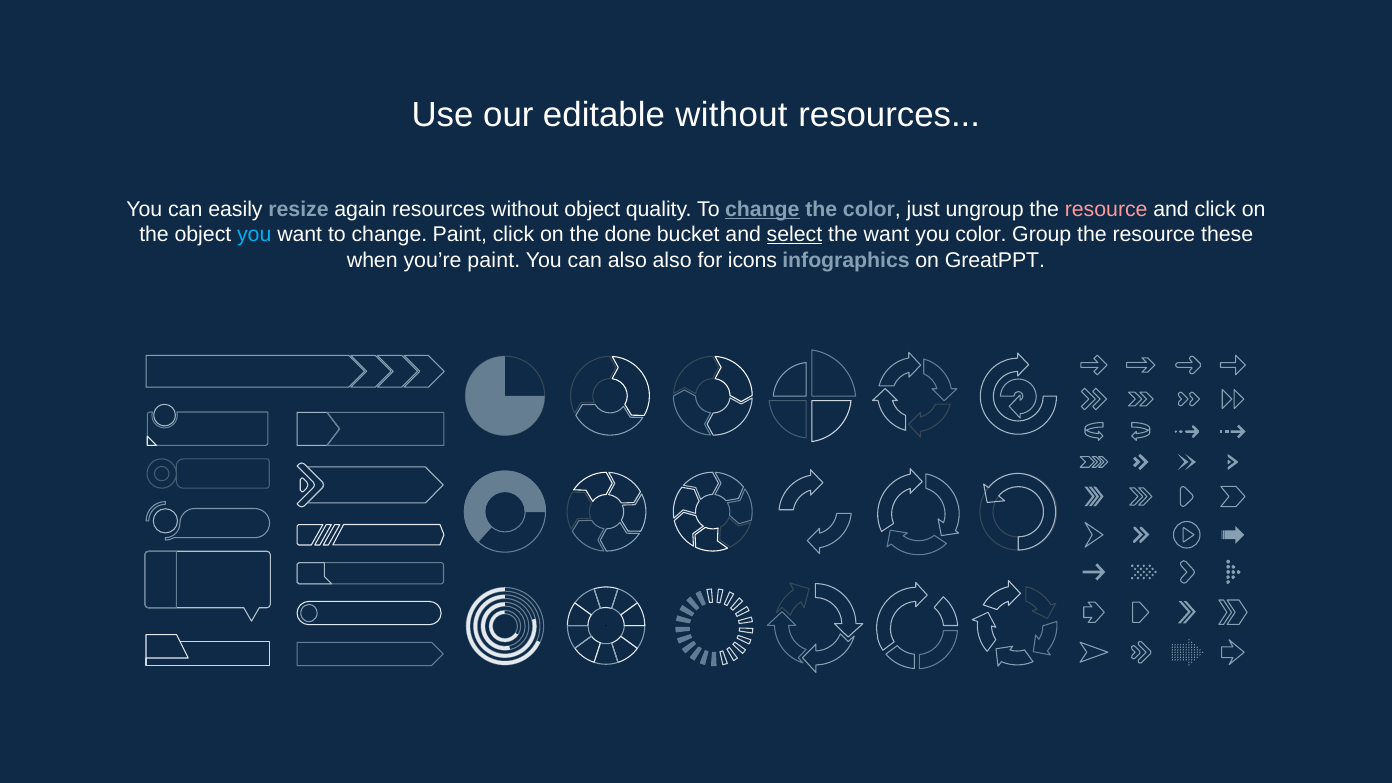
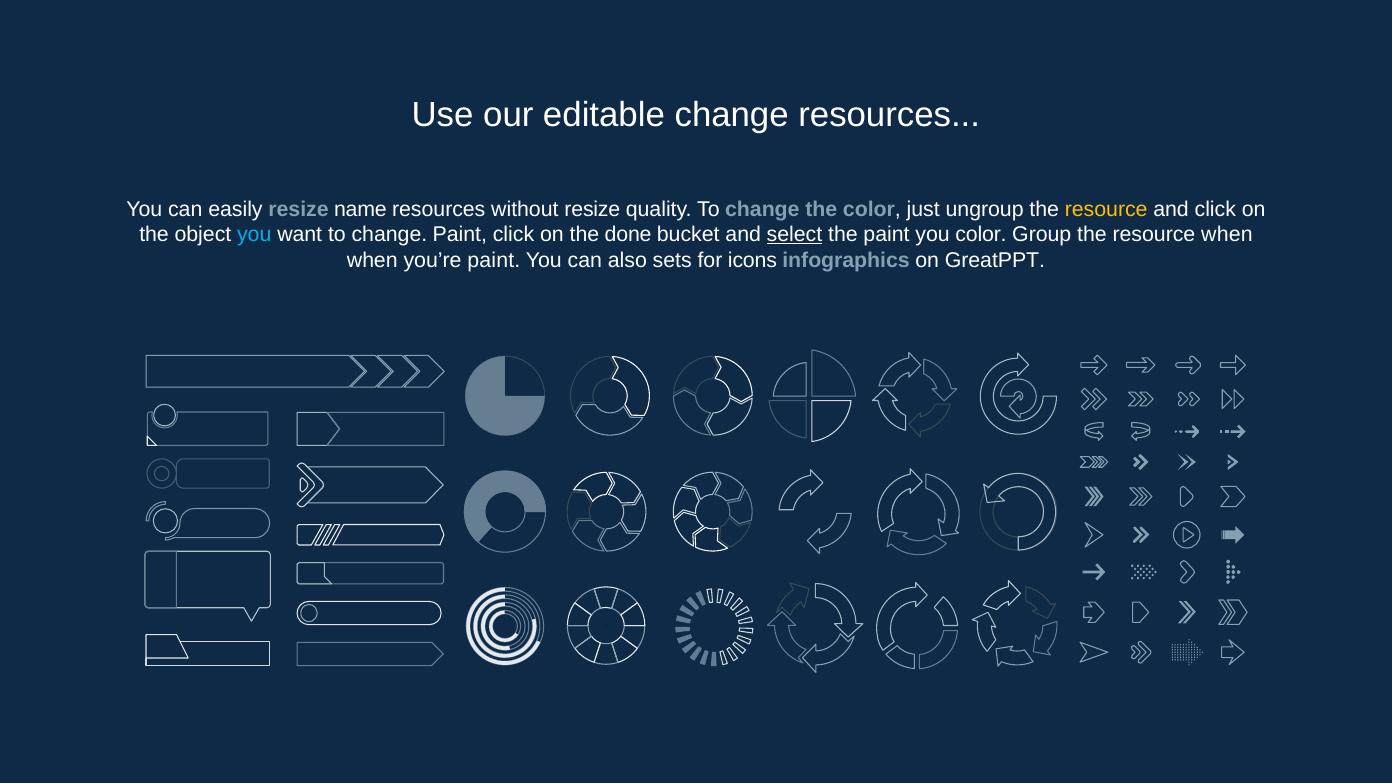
editable without: without -> change
again: again -> name
without object: object -> resize
change at (762, 209) underline: present -> none
resource at (1106, 209) colour: pink -> yellow
the want: want -> paint
resource these: these -> when
also also: also -> sets
